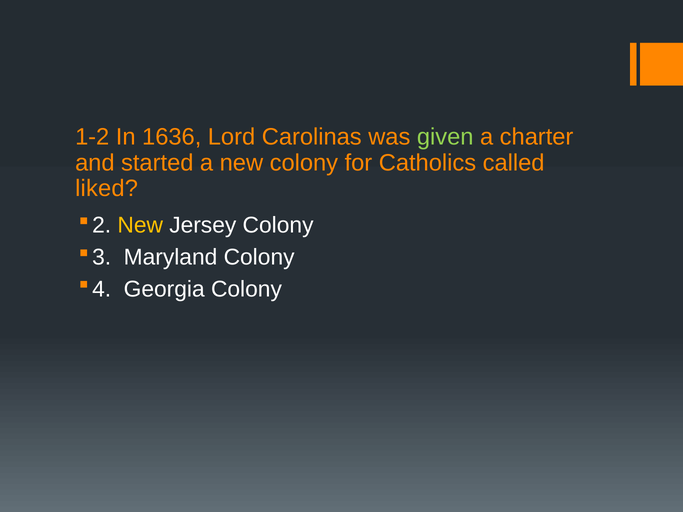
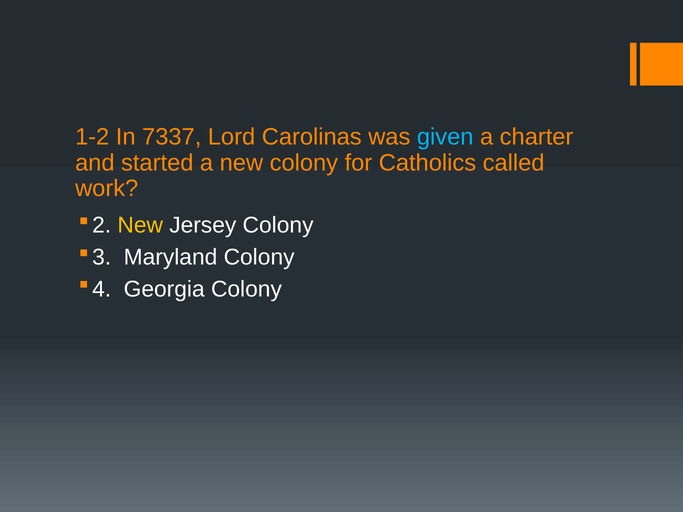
1636: 1636 -> 7337
given colour: light green -> light blue
liked: liked -> work
